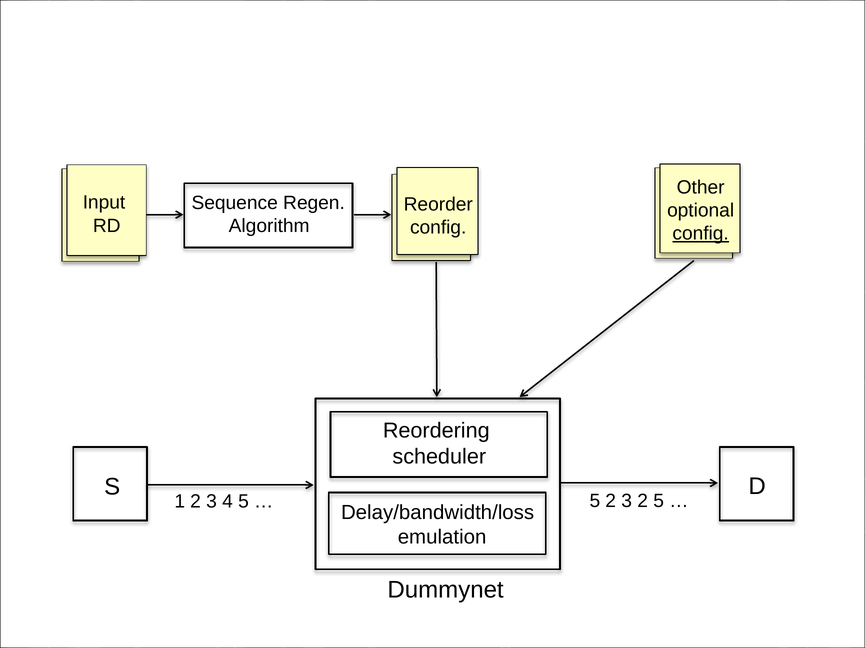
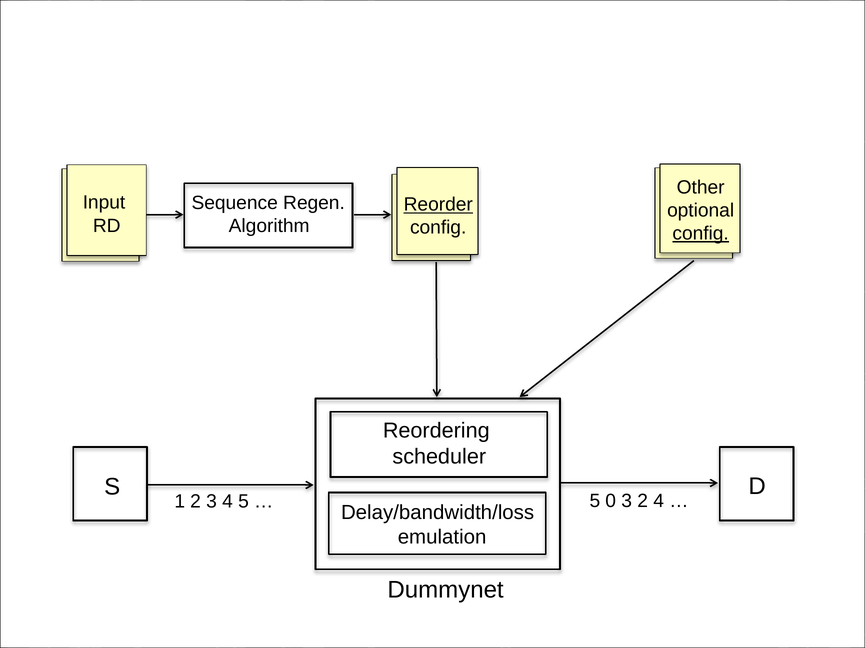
Reorder underline: none -> present
5 2: 2 -> 0
2 5: 5 -> 4
